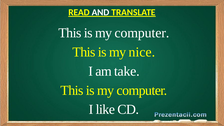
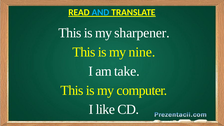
AND colour: white -> light blue
computer at (142, 33): computer -> sharpener
nice: nice -> nine
